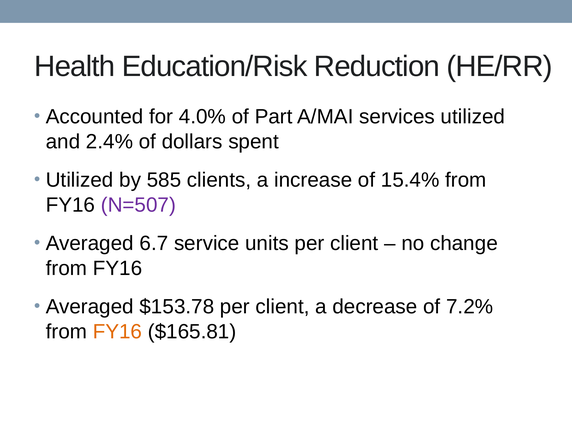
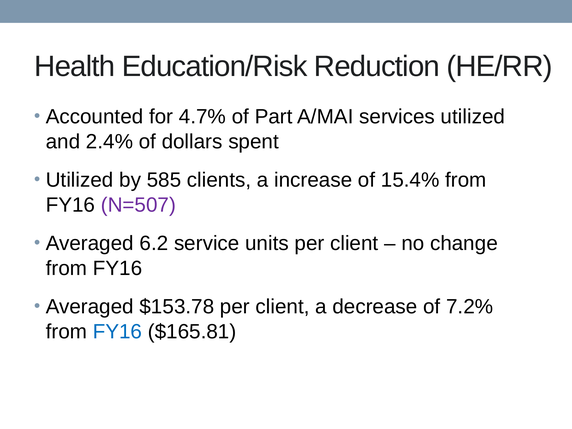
4.0%: 4.0% -> 4.7%
6.7: 6.7 -> 6.2
FY16 at (117, 332) colour: orange -> blue
